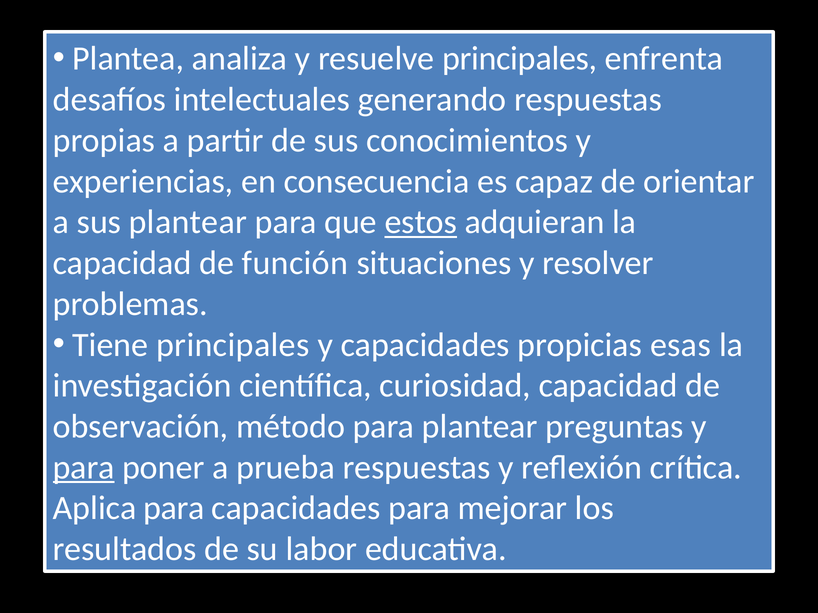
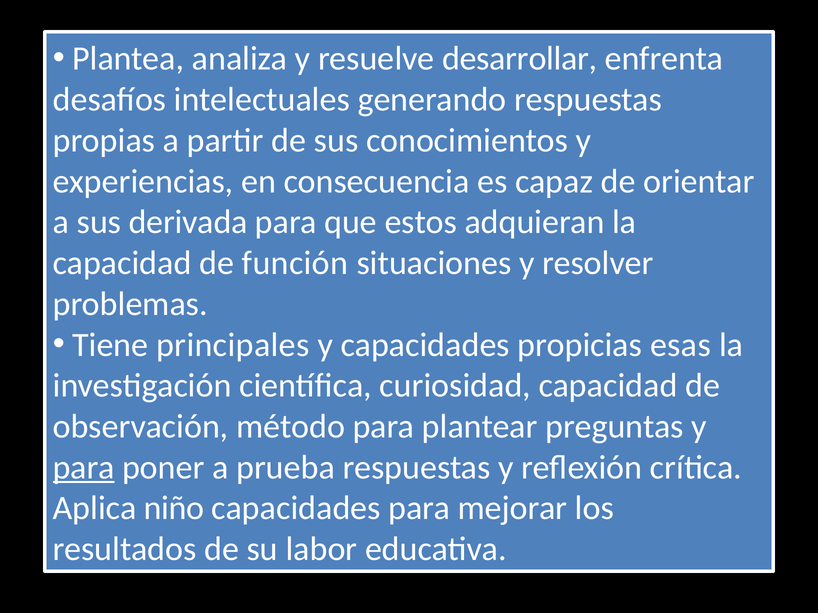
resuelve principales: principales -> desarrollar
sus plantear: plantear -> derivada
estos underline: present -> none
Aplica para: para -> niño
